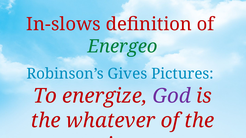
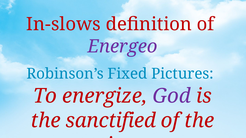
Energeo colour: green -> purple
Gives: Gives -> Fixed
whatever: whatever -> sanctified
